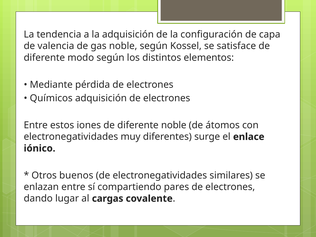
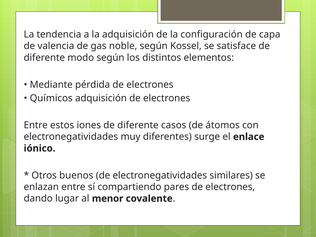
diferente noble: noble -> casos
cargas: cargas -> menor
